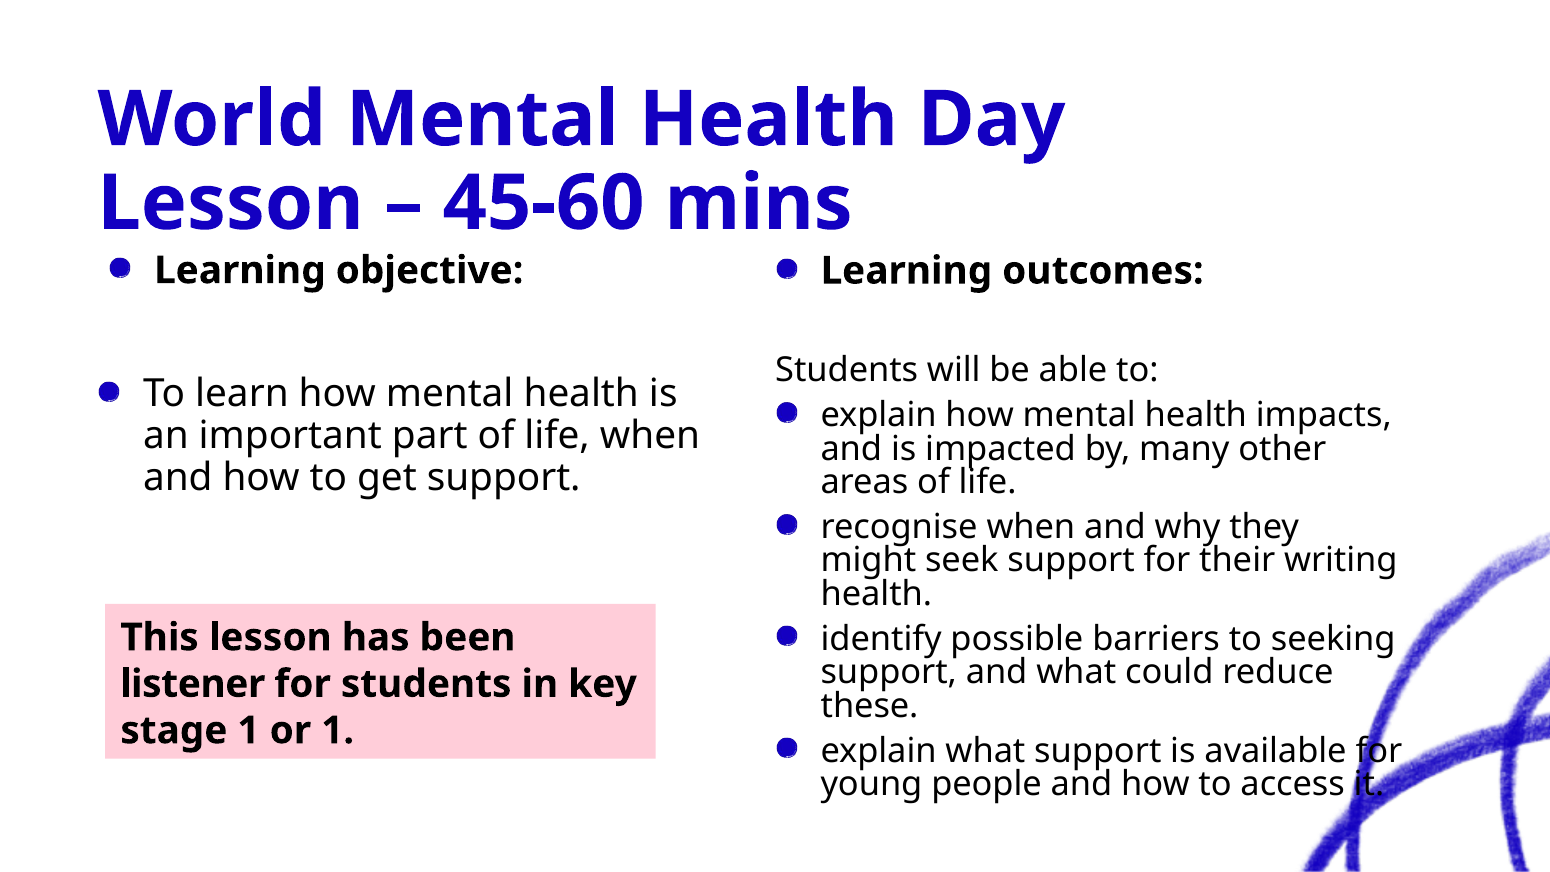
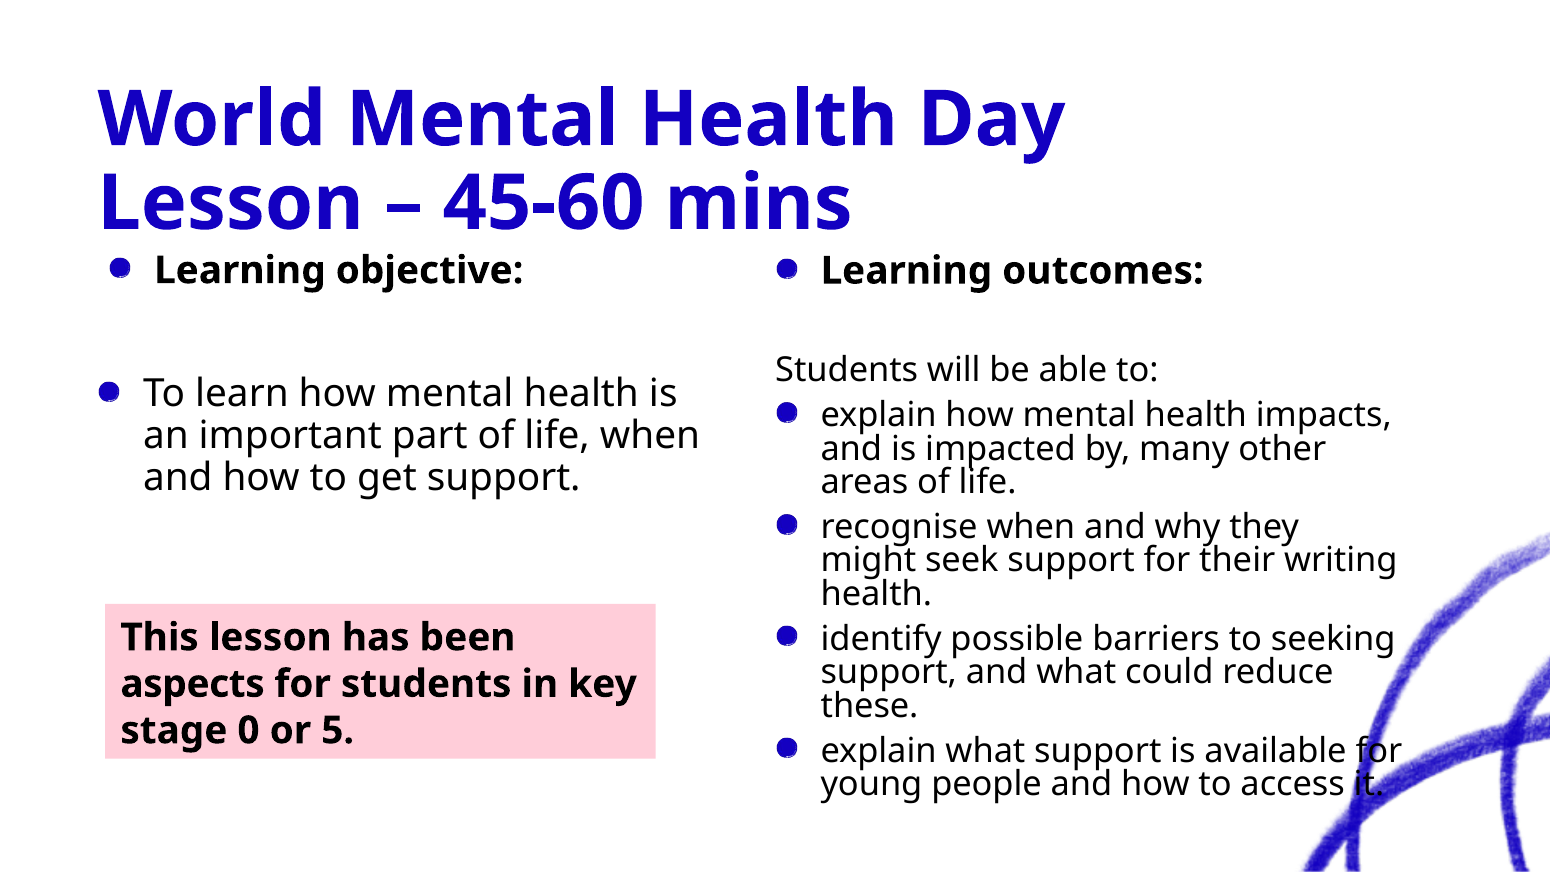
listener: listener -> aspects
stage 1: 1 -> 0
or 1: 1 -> 5
